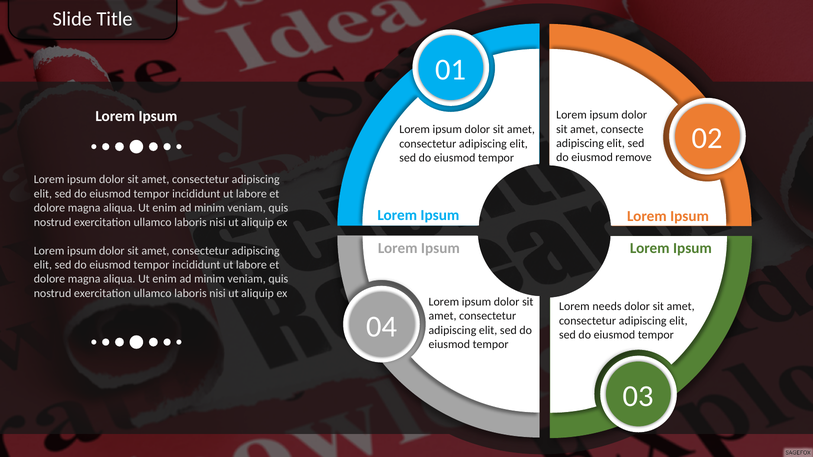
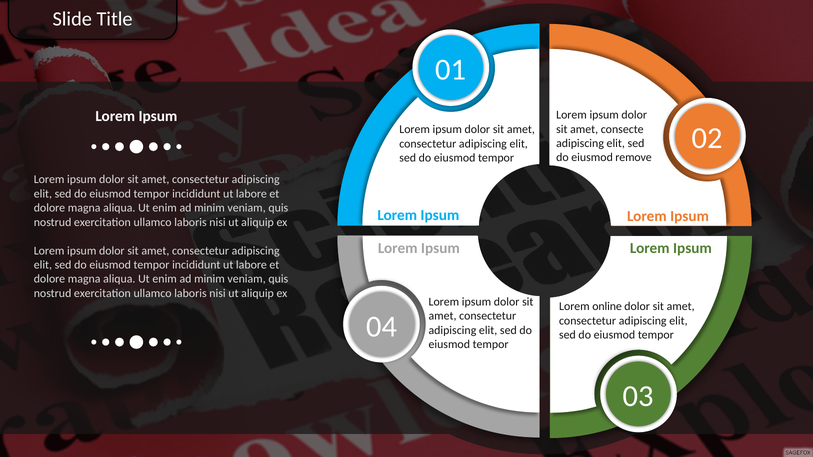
needs: needs -> online
